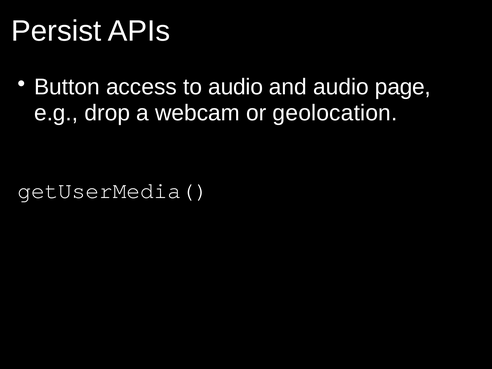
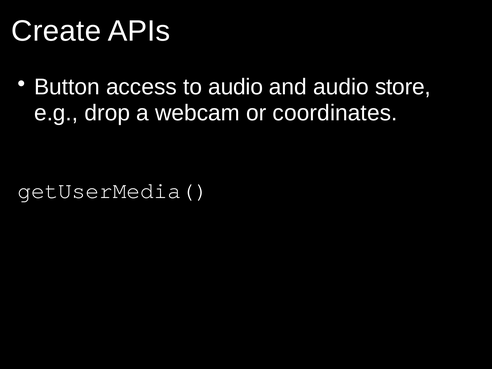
Persist: Persist -> Create
page: page -> store
geolocation: geolocation -> coordinates
